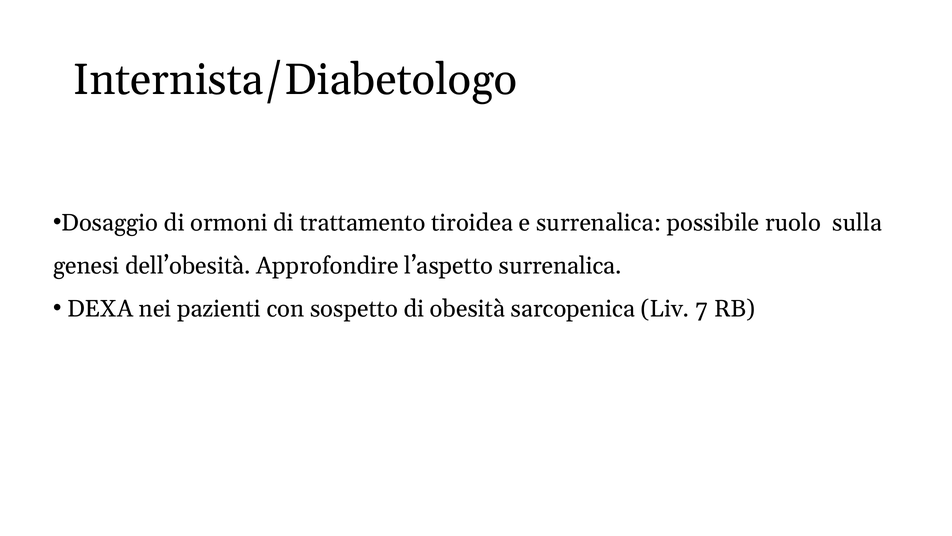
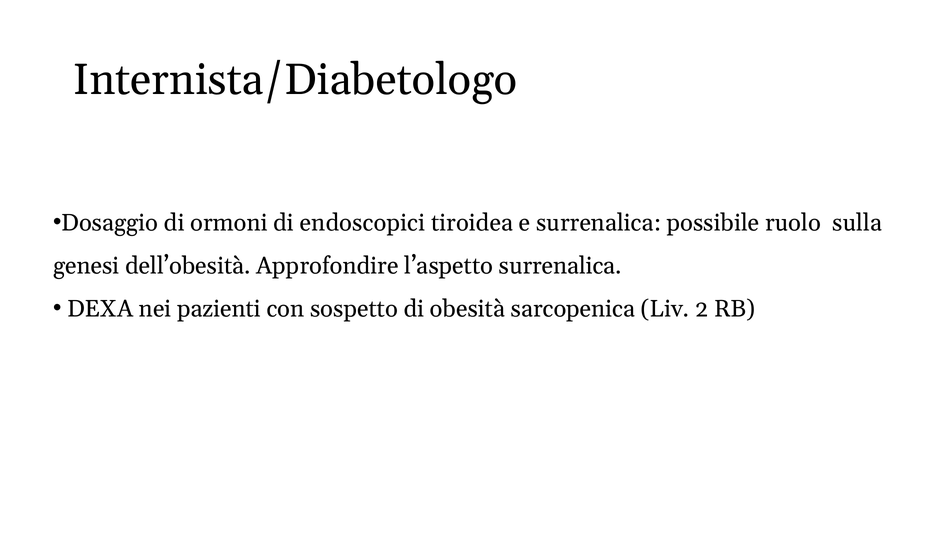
trattamento: trattamento -> endoscopici
7: 7 -> 2
